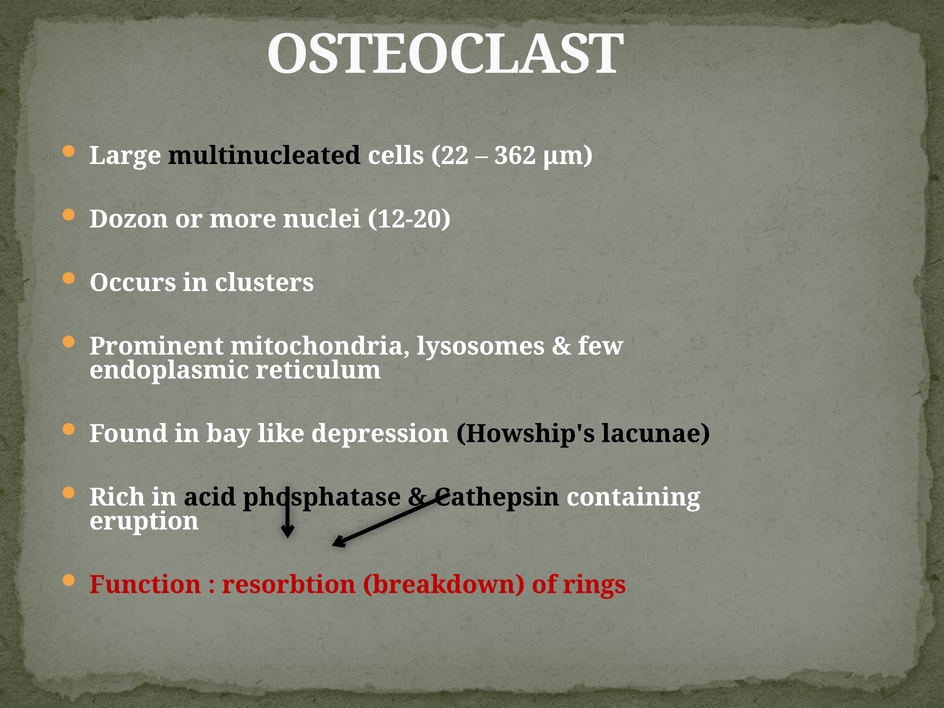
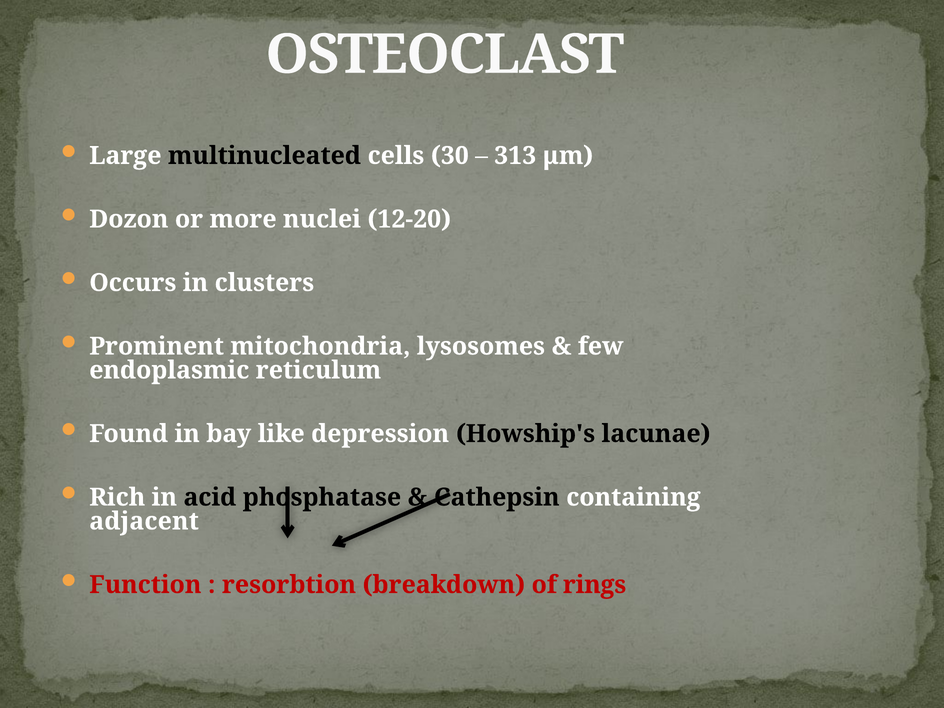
22: 22 -> 30
362: 362 -> 313
eruption: eruption -> adjacent
